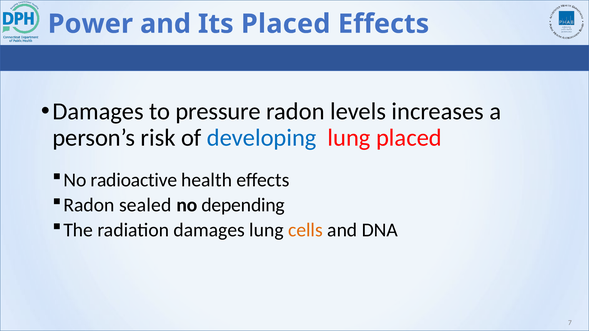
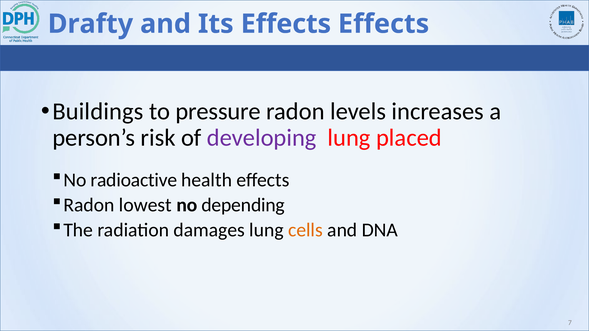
Power: Power -> Drafty
Its Placed: Placed -> Effects
Damages at (98, 111): Damages -> Buildings
developing colour: blue -> purple
sealed: sealed -> lowest
